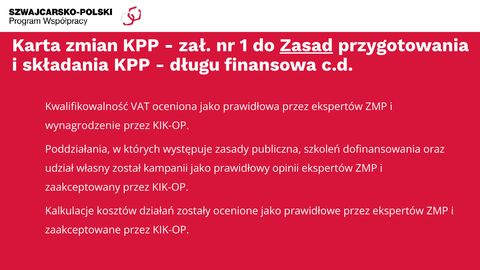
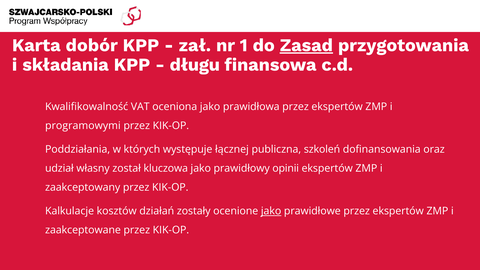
zmian: zmian -> dobór
wynagrodzenie: wynagrodzenie -> programowymi
zasady: zasady -> łącznej
kampanii: kampanii -> kluczowa
jako at (271, 211) underline: none -> present
